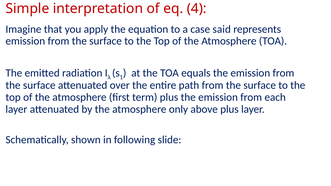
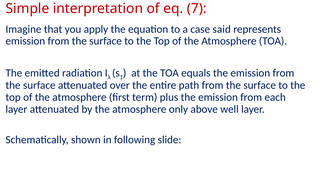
4: 4 -> 7
above plus: plus -> well
